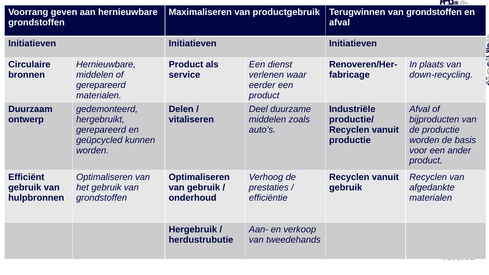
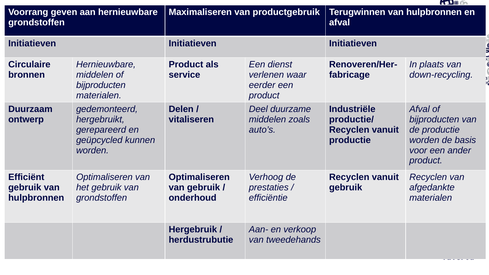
Terugwinnen van grondstoffen: grondstoffen -> hulpbronnen
gerepareerd at (101, 85): gerepareerd -> bijproducten
